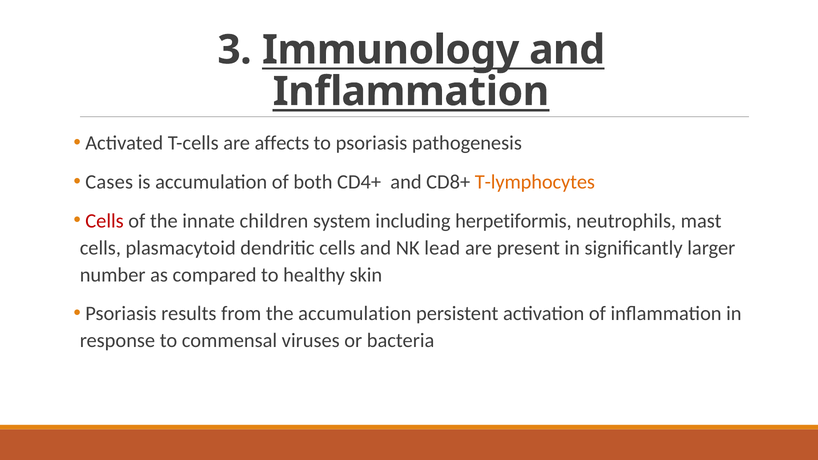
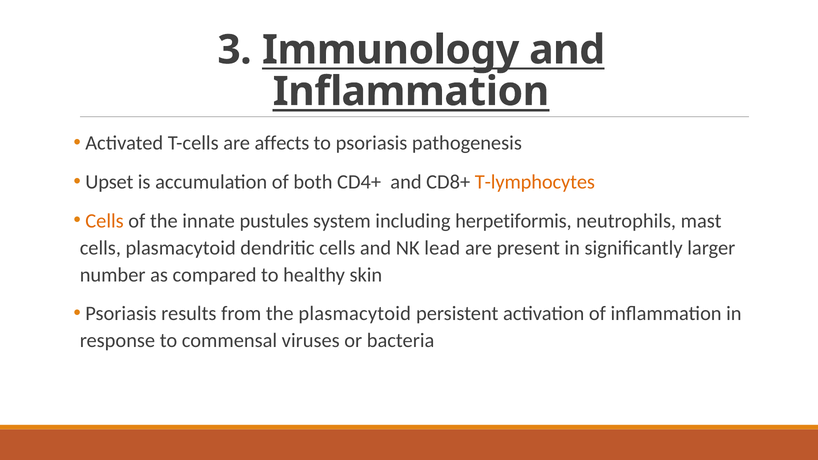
Cases: Cases -> Upset
Cells at (105, 221) colour: red -> orange
children: children -> pustules
the accumulation: accumulation -> plasmacytoid
